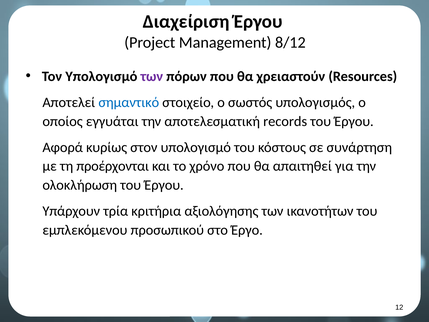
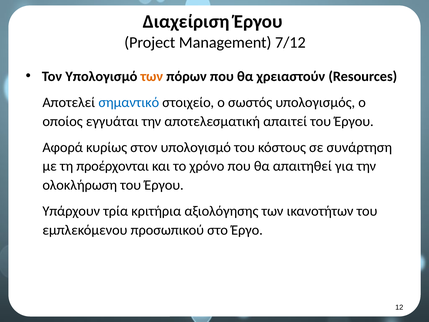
8/12: 8/12 -> 7/12
των at (152, 76) colour: purple -> orange
records: records -> απαιτεί
